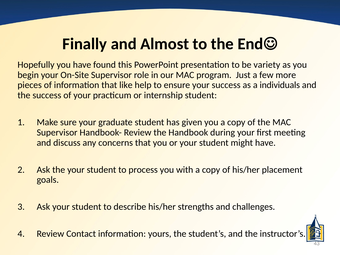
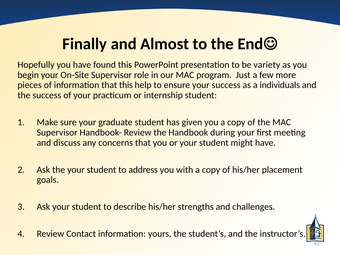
that like: like -> this
process: process -> address
